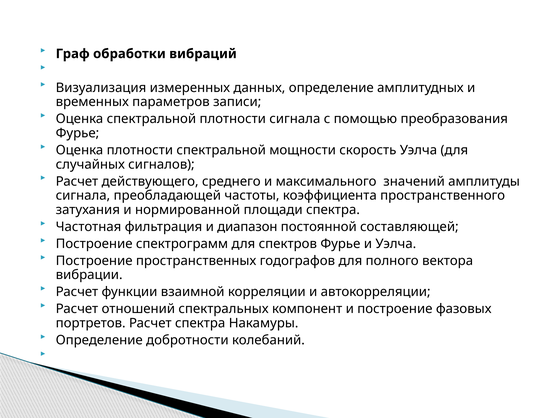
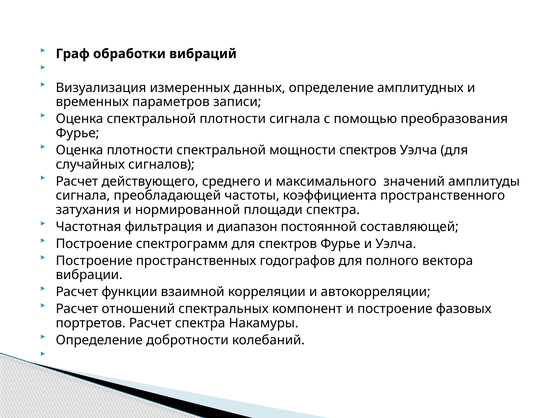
мощности скорость: скорость -> спектров
